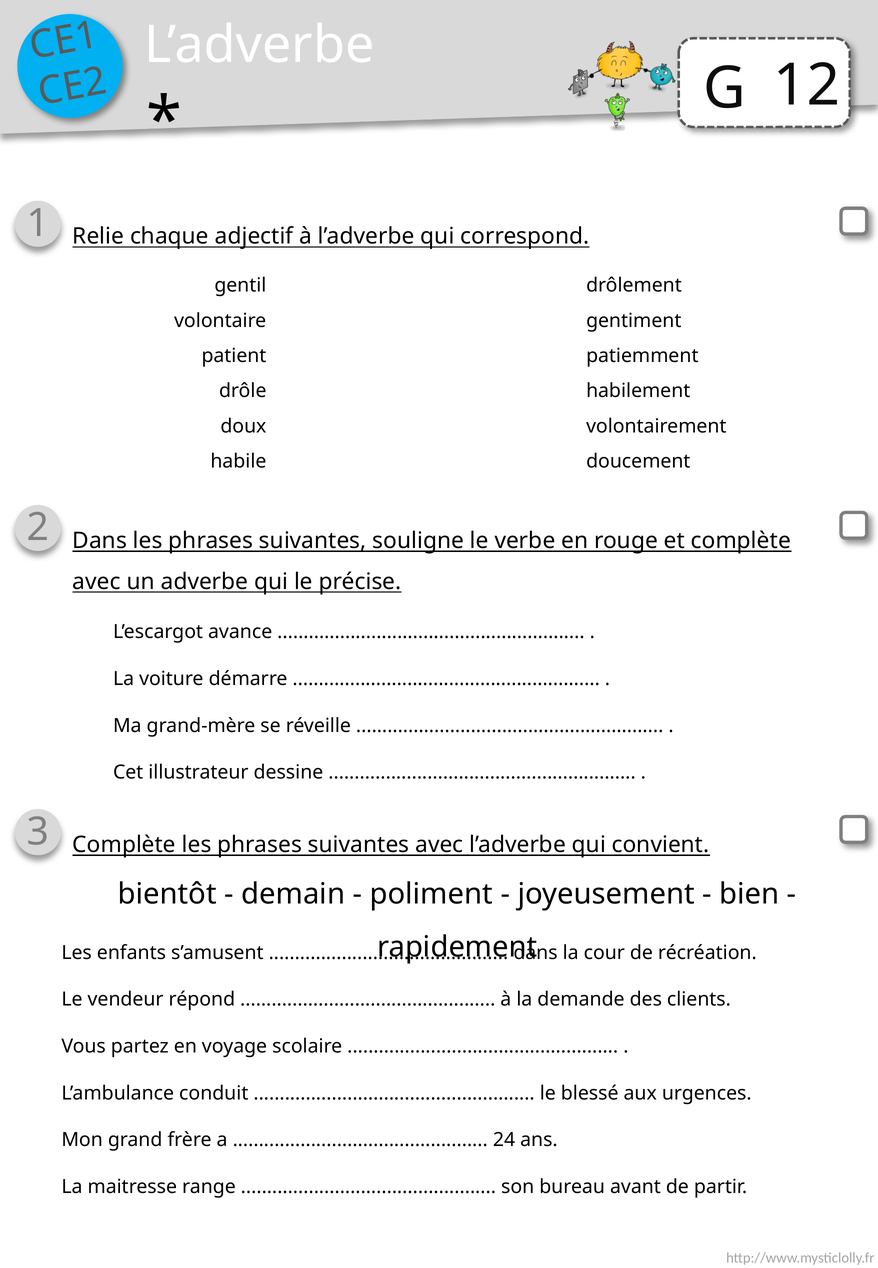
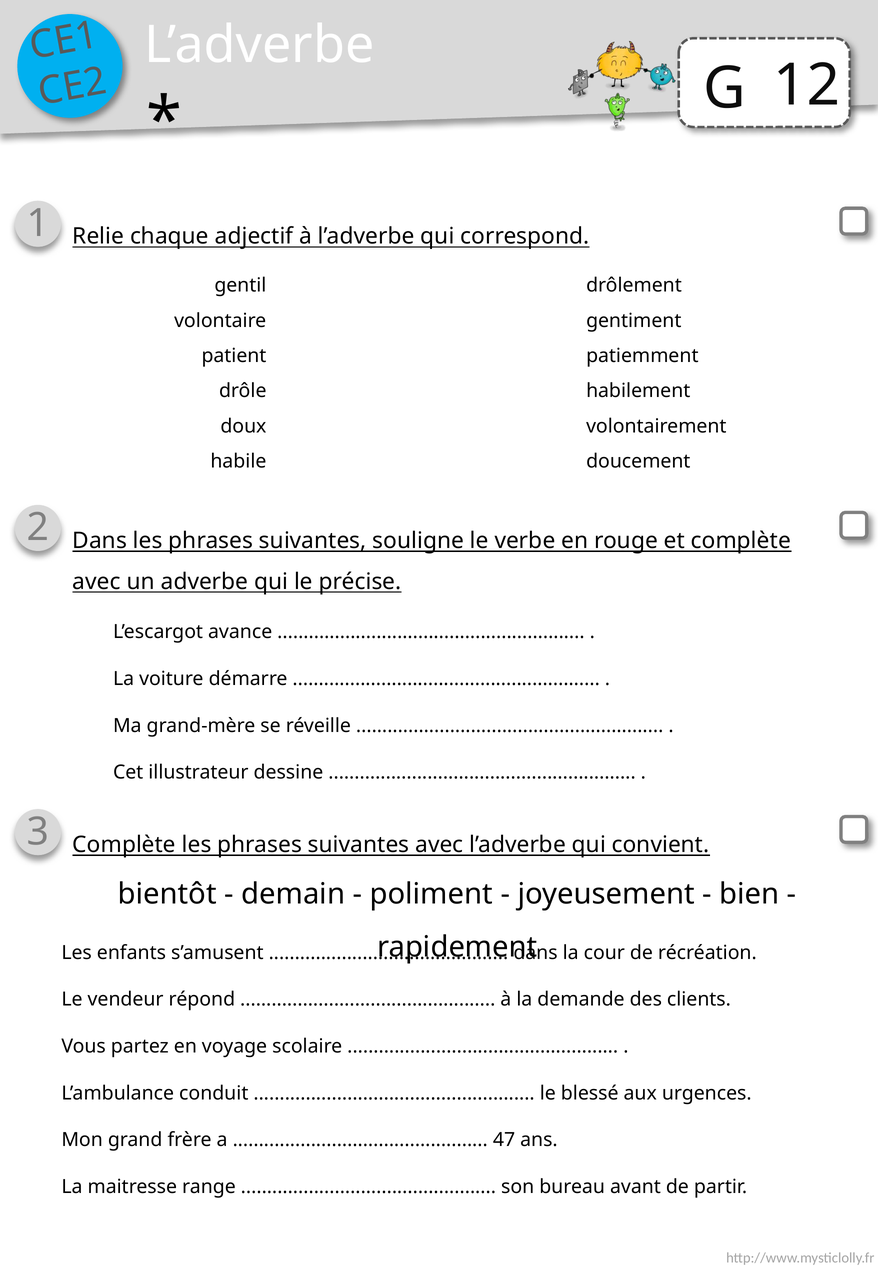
24: 24 -> 47
